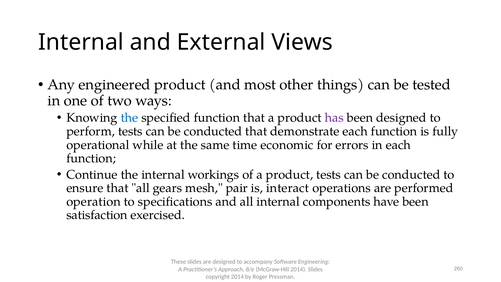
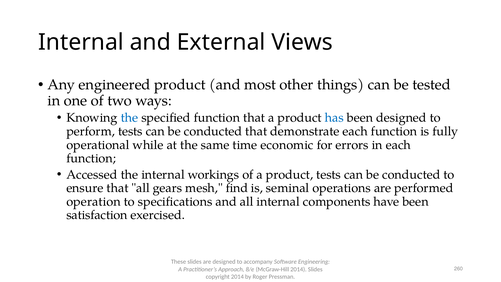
has colour: purple -> blue
Continue: Continue -> Accessed
pair: pair -> find
interact: interact -> seminal
